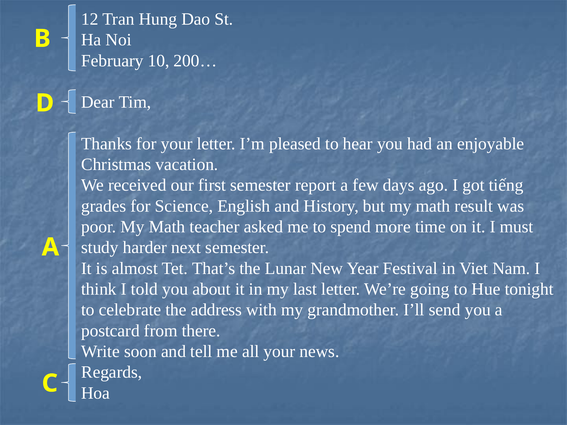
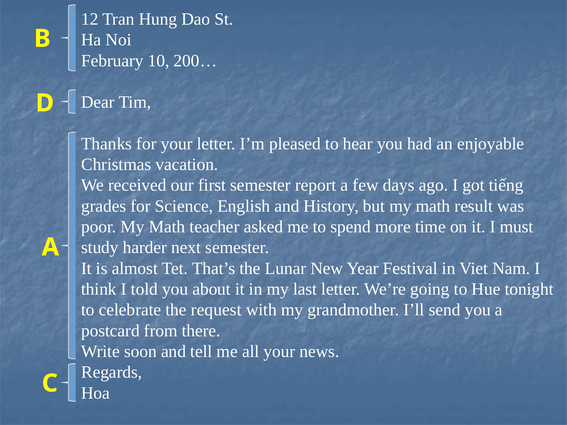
address: address -> request
